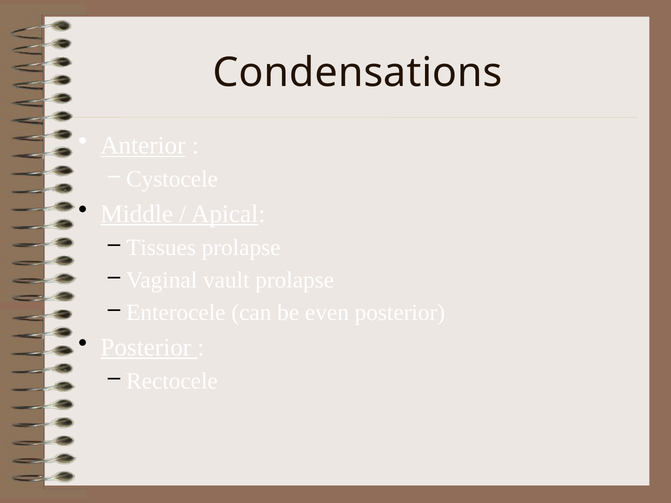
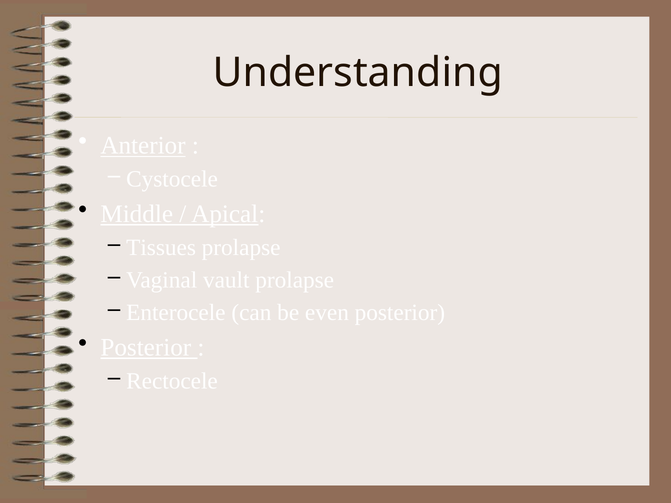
Condensations: Condensations -> Understanding
